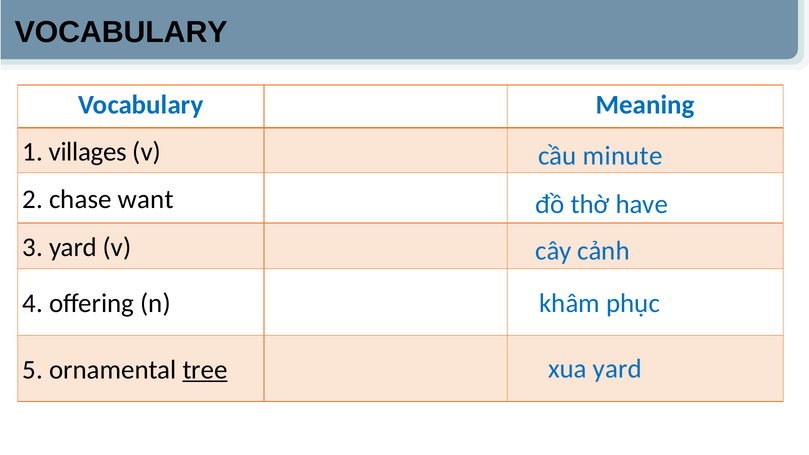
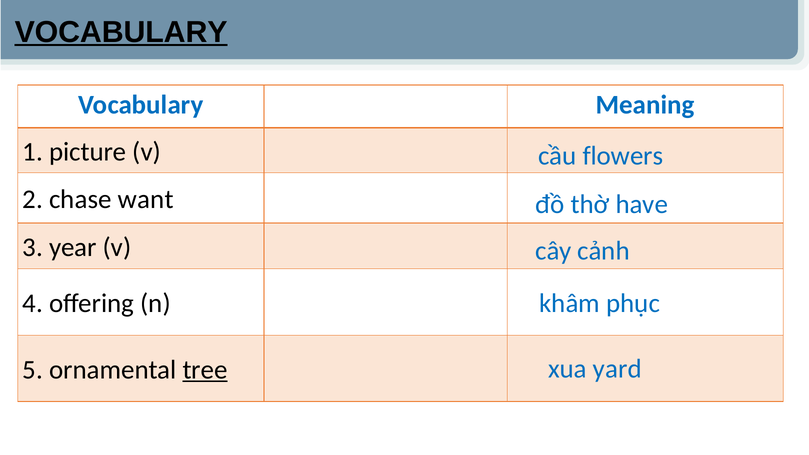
VOCABULARY at (121, 32) underline: none -> present
villages: villages -> picture
minute: minute -> flowers
3 yard: yard -> year
